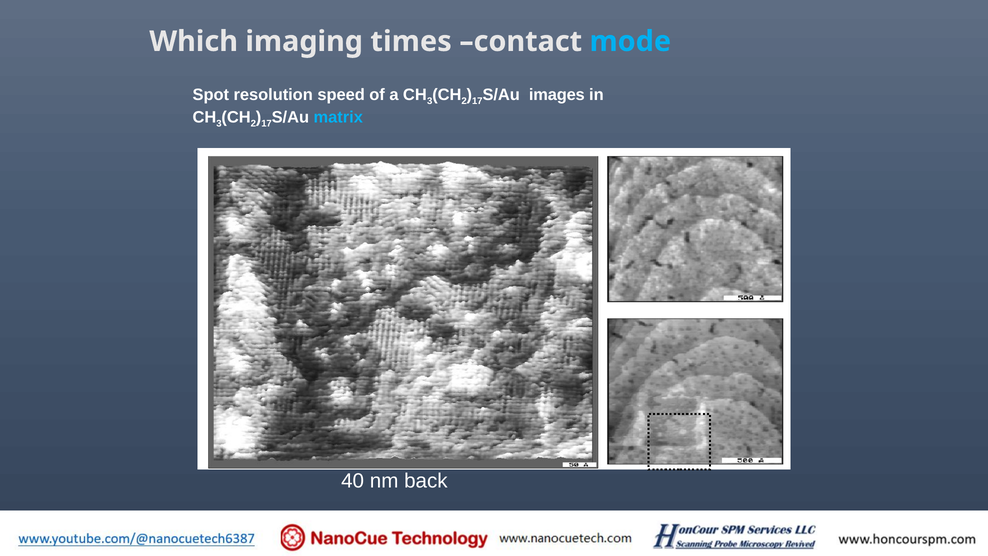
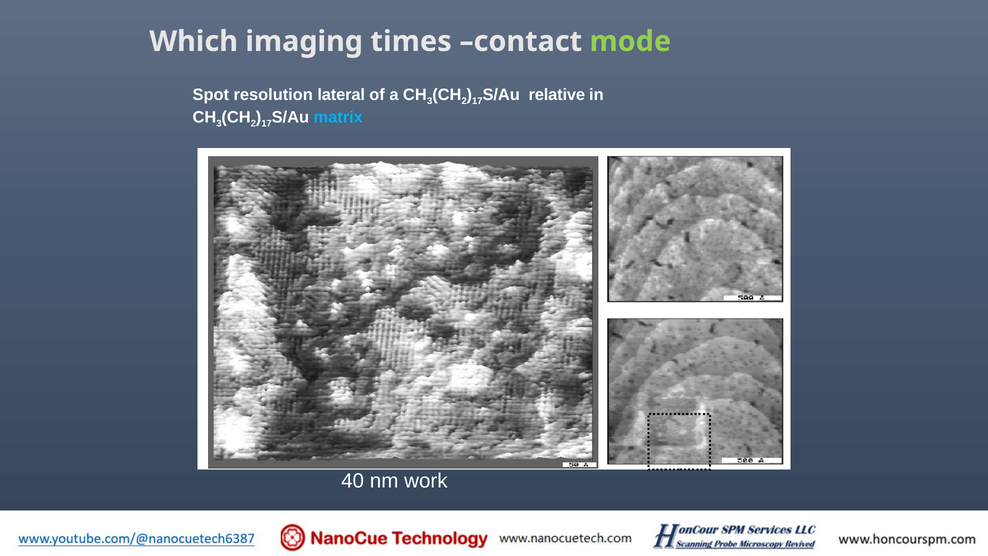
mode colour: light blue -> light green
speed: speed -> lateral
images: images -> relative
back: back -> work
